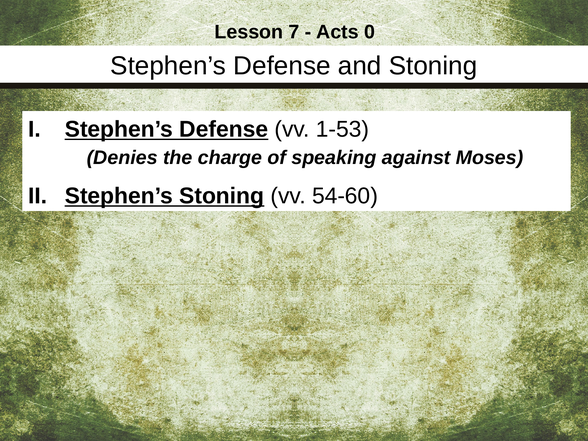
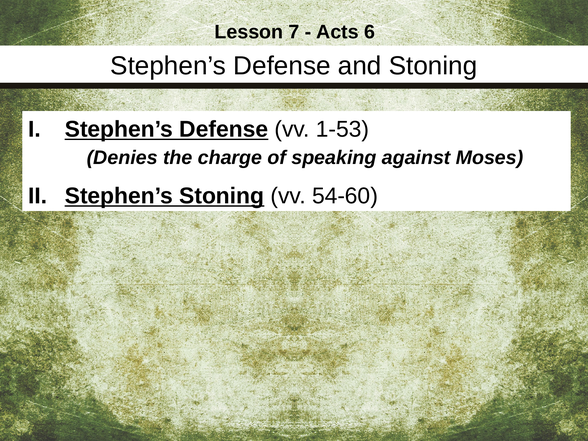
0: 0 -> 6
